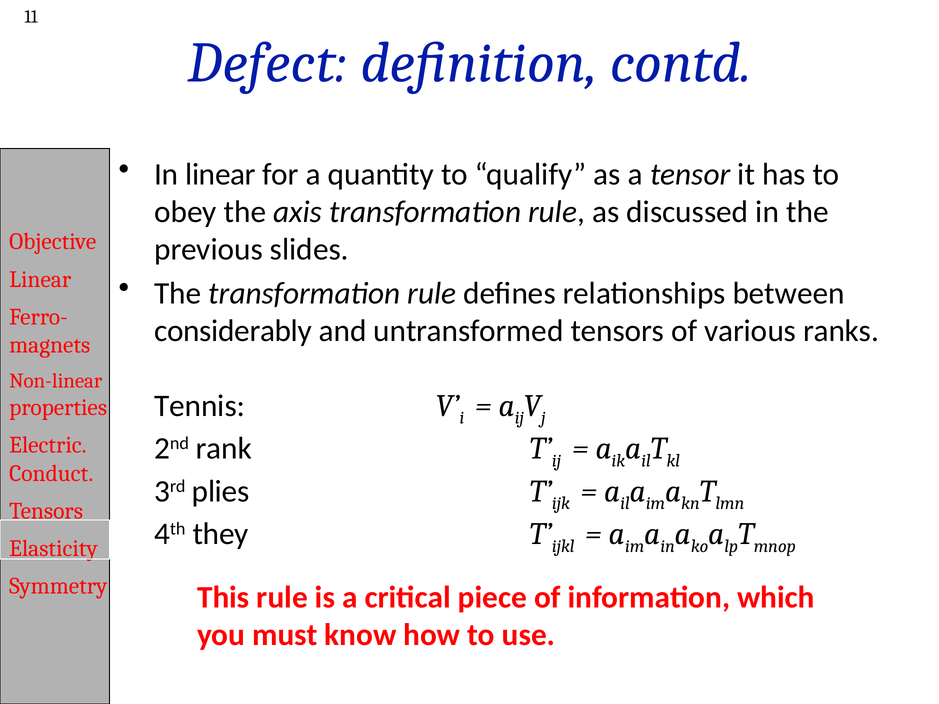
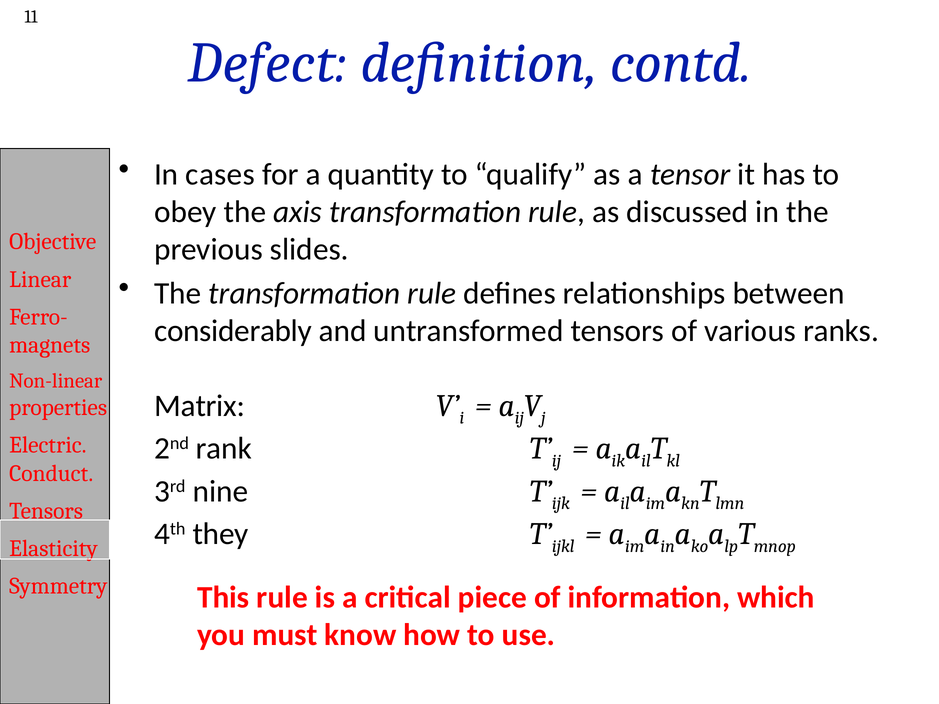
In linear: linear -> cases
Tennis: Tennis -> Matrix
plies: plies -> nine
